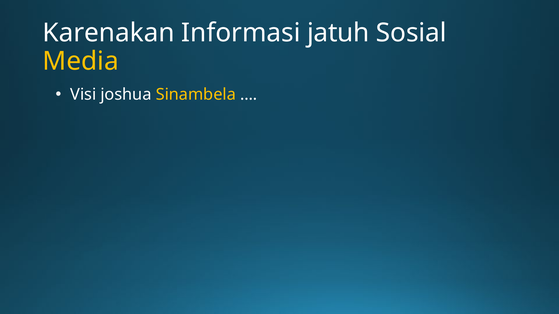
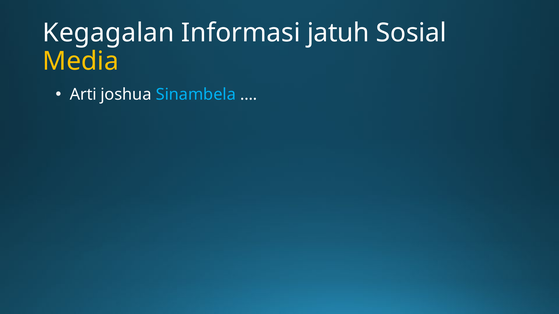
Karenakan: Karenakan -> Kegagalan
Visi: Visi -> Arti
Sinambela colour: yellow -> light blue
